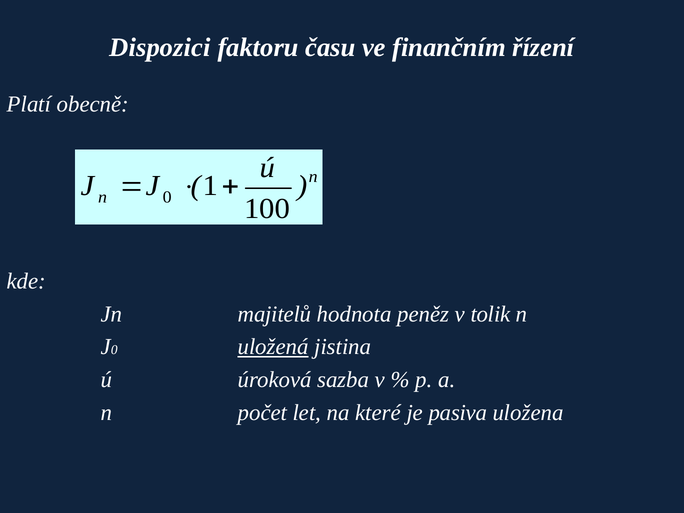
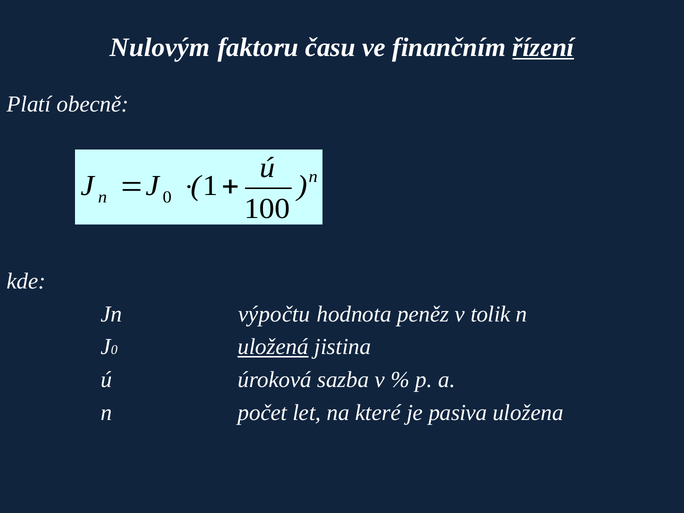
Dispozici: Dispozici -> Nulovým
řízení underline: none -> present
majitelů: majitelů -> výpočtu
